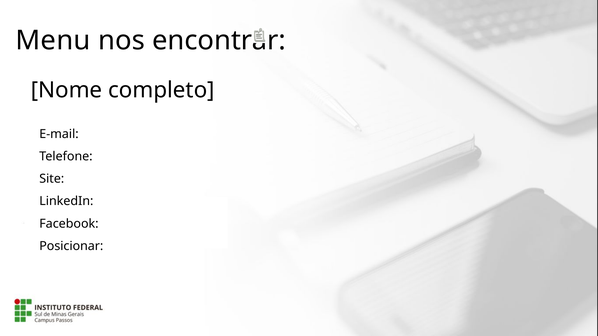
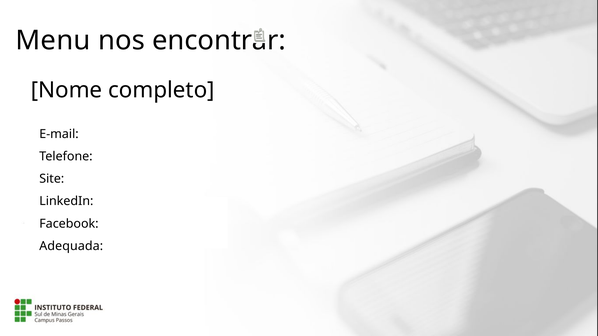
Posicionar: Posicionar -> Adequada
